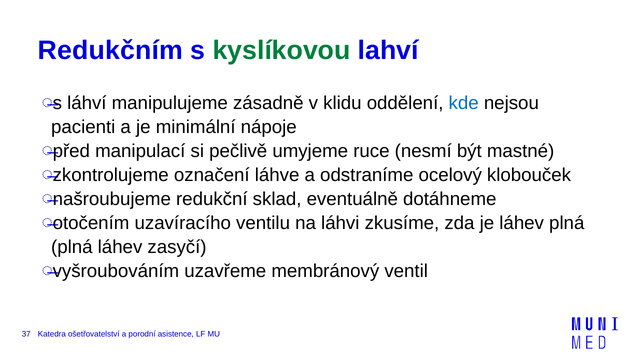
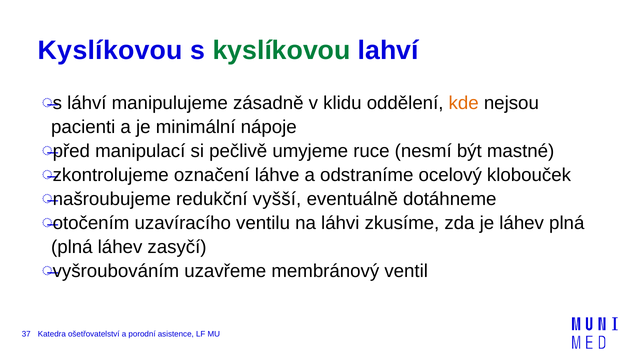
Redukčním at (110, 50): Redukčním -> Kyslíkovou
kde colour: blue -> orange
sklad: sklad -> vyšší
